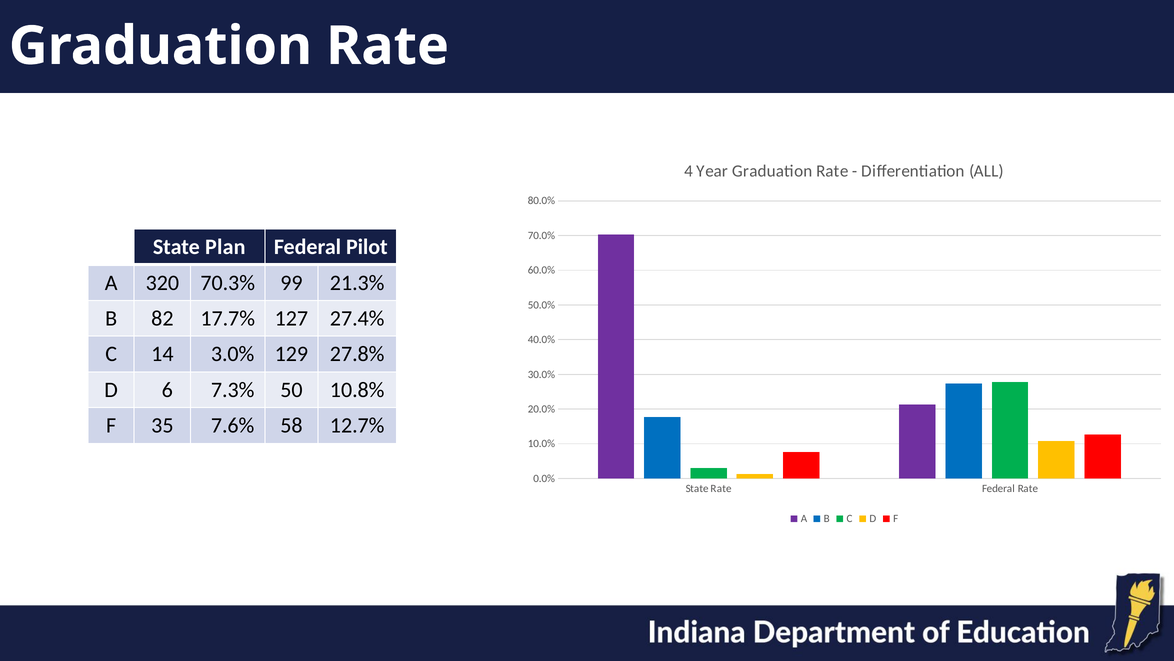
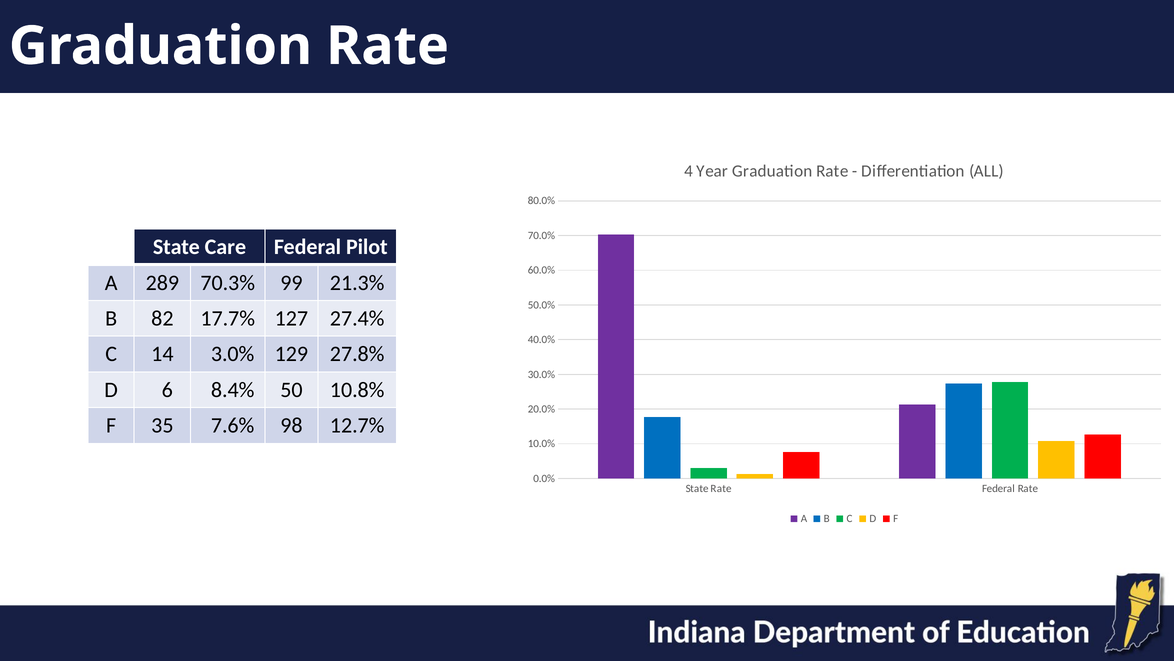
Plan: Plan -> Care
320: 320 -> 289
7.3%: 7.3% -> 8.4%
58: 58 -> 98
